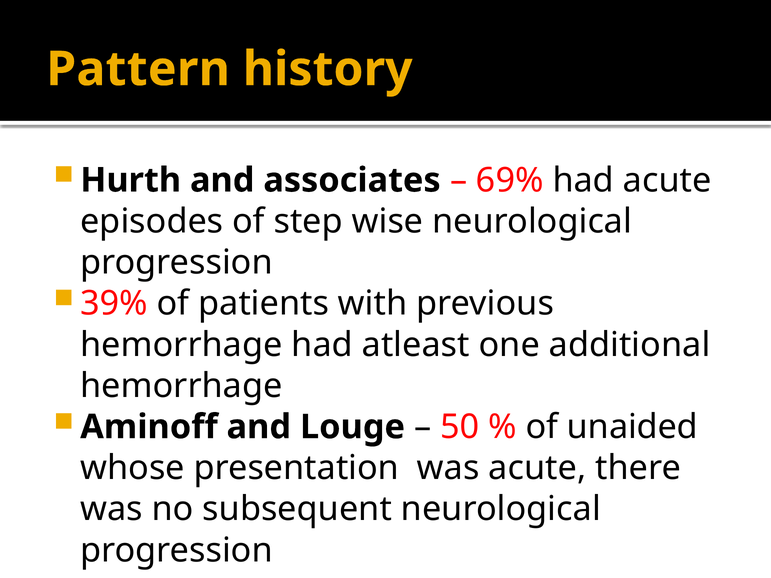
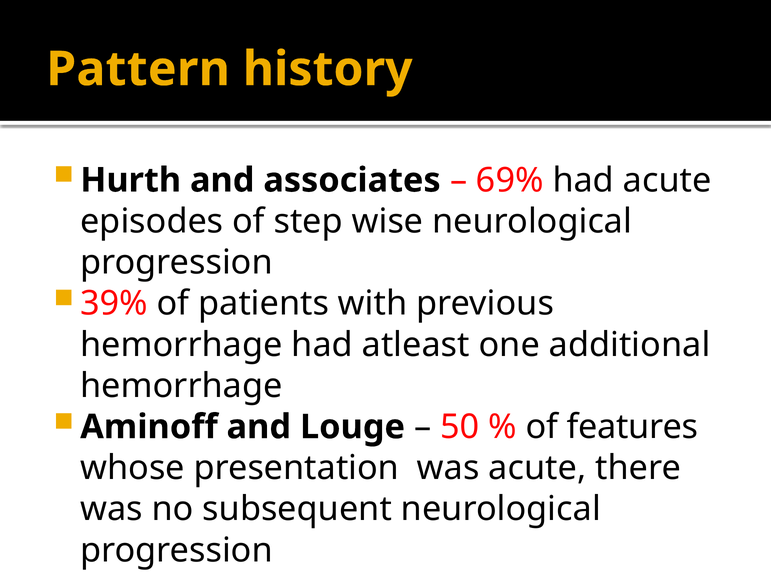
unaided: unaided -> features
